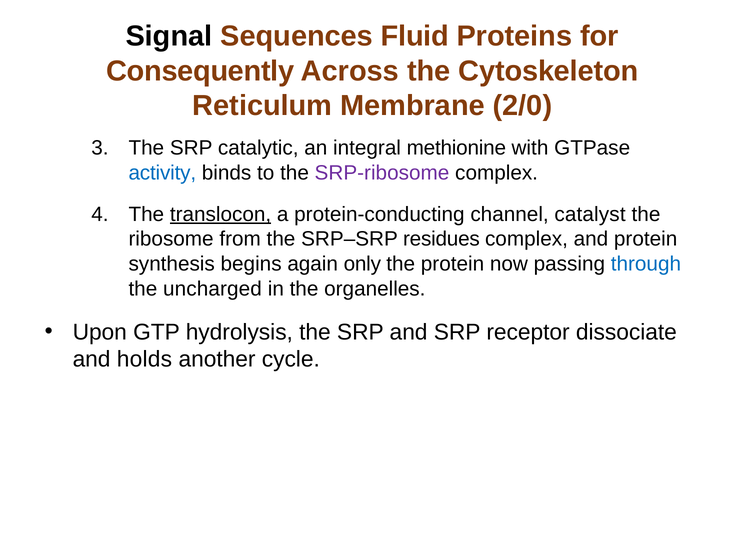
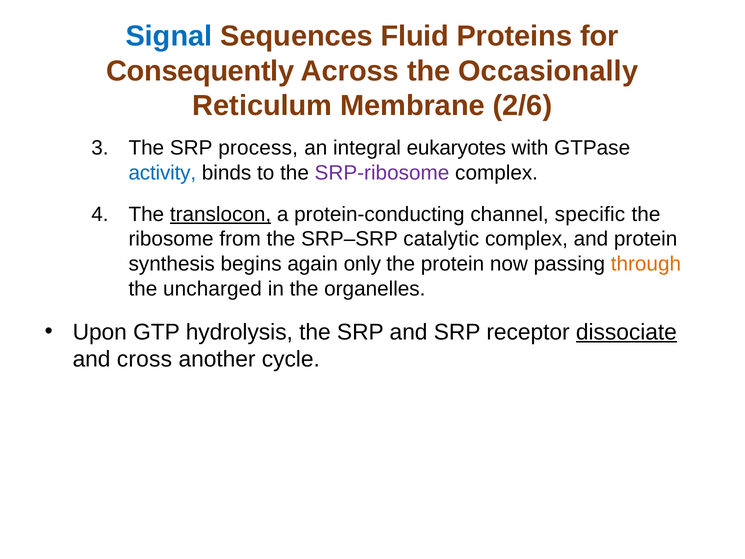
Signal colour: black -> blue
Cytoskeleton: Cytoskeleton -> Occasionally
2/0: 2/0 -> 2/6
catalytic: catalytic -> process
methionine: methionine -> eukaryotes
catalyst: catalyst -> specific
residues: residues -> catalytic
through colour: blue -> orange
dissociate underline: none -> present
holds: holds -> cross
